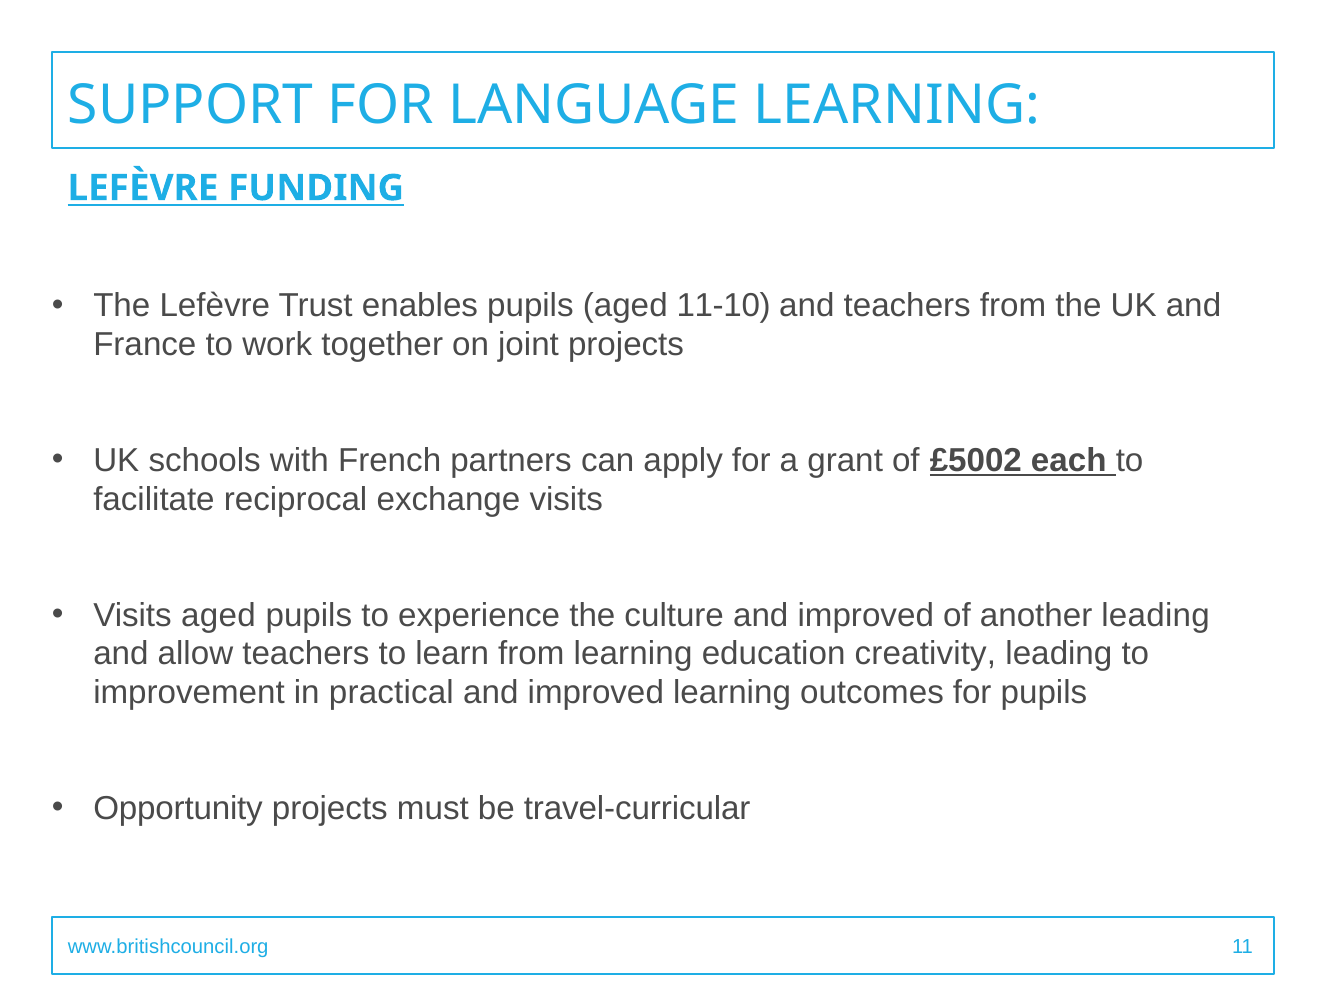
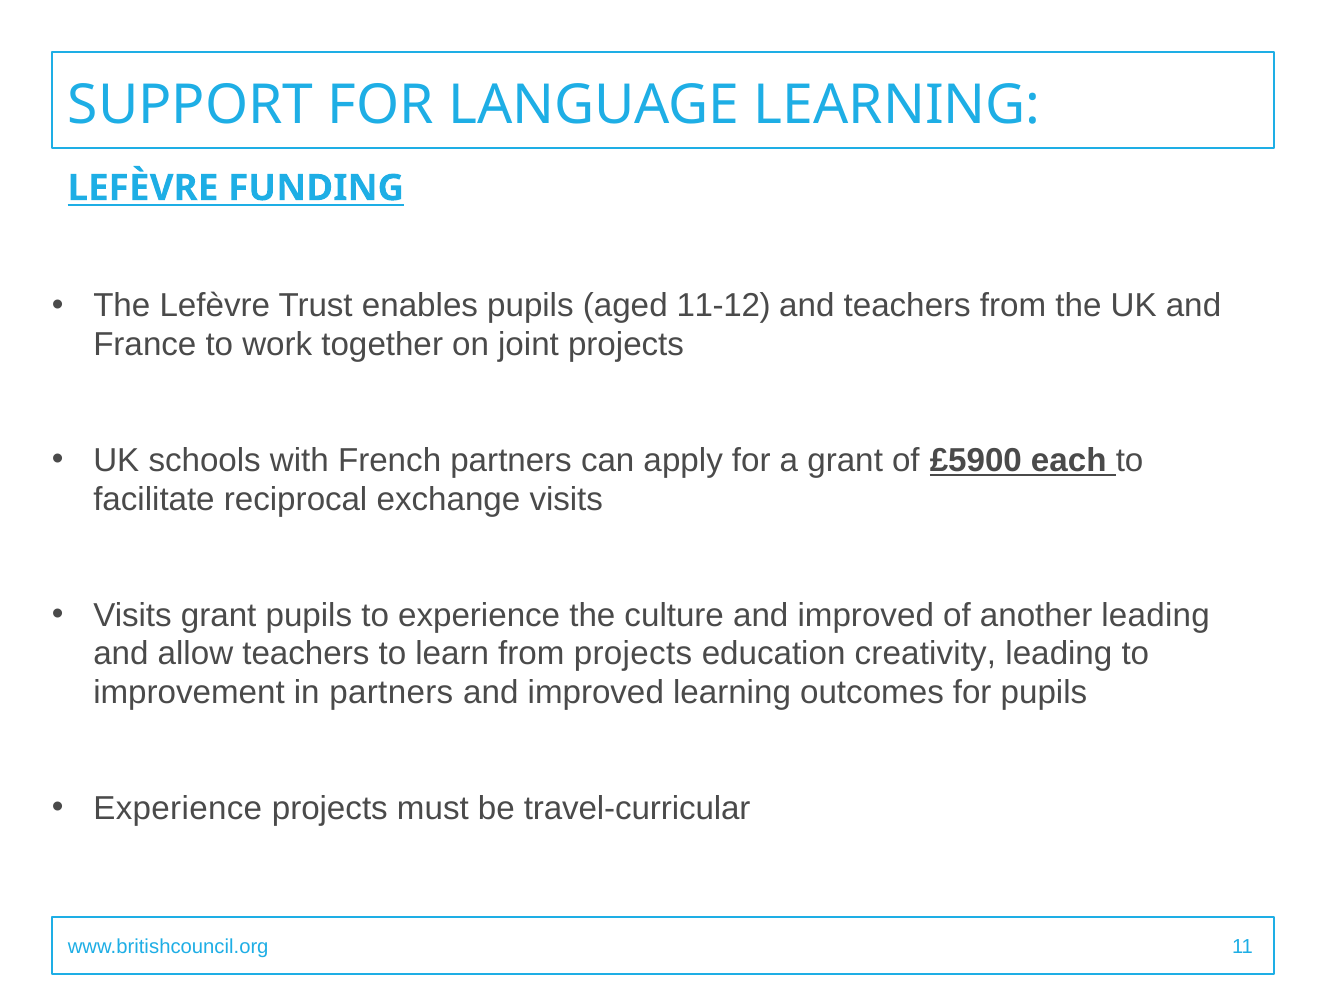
11-10: 11-10 -> 11-12
£5002: £5002 -> £5900
Visits aged: aged -> grant
from learning: learning -> projects
in practical: practical -> partners
Opportunity at (178, 809): Opportunity -> Experience
